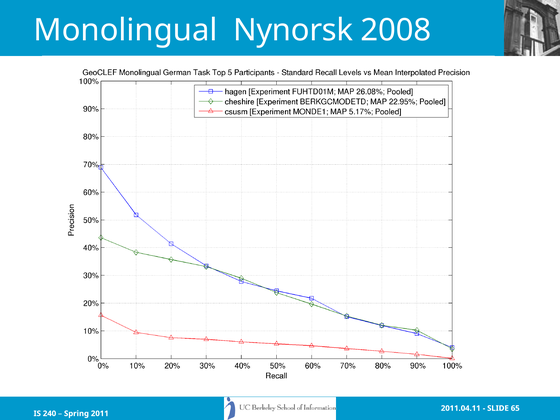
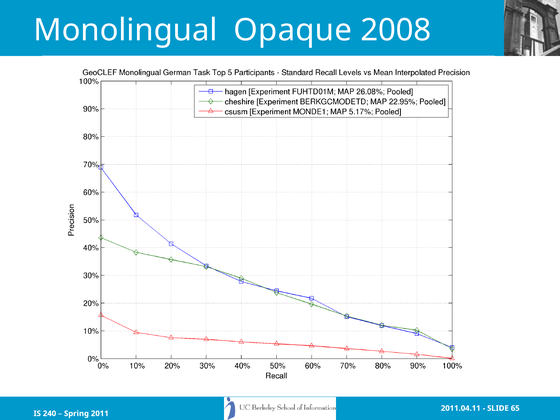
Nynorsk: Nynorsk -> Opaque
